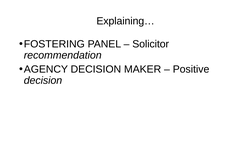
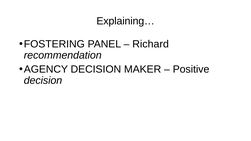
Solicitor: Solicitor -> Richard
